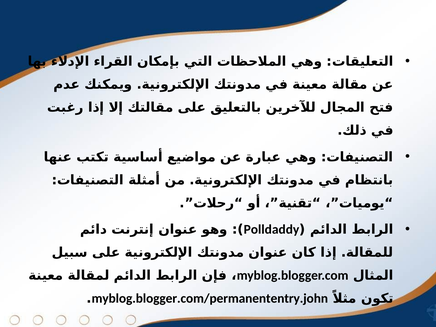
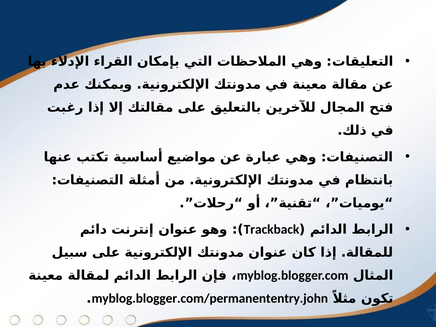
Polldaddy: Polldaddy -> Trackback
